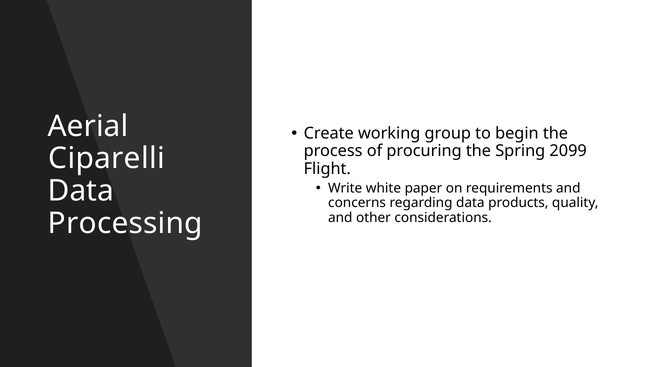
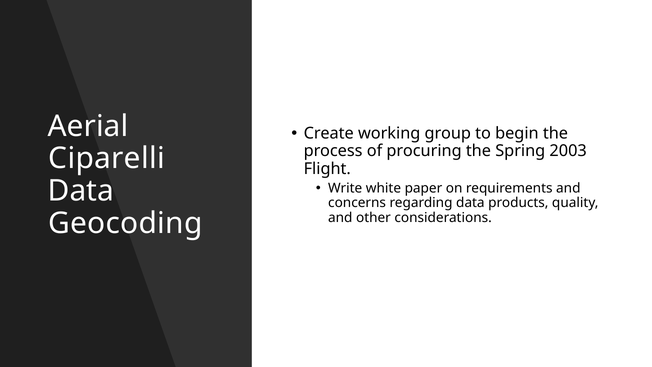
2099: 2099 -> 2003
Processing: Processing -> Geocoding
